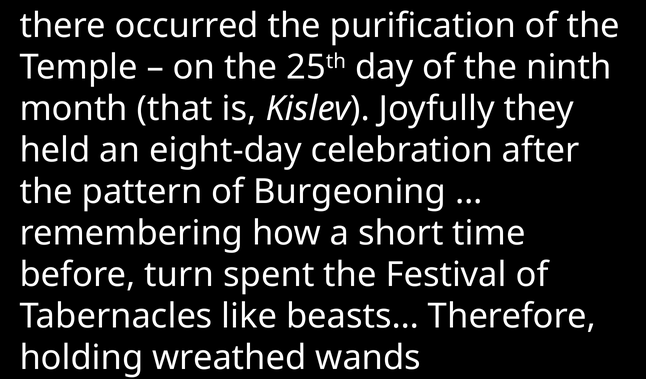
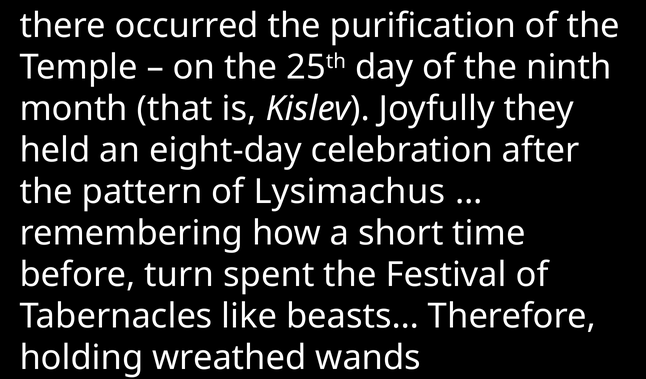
Burgeoning: Burgeoning -> Lysimachus
